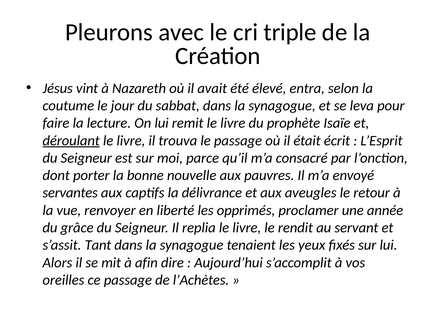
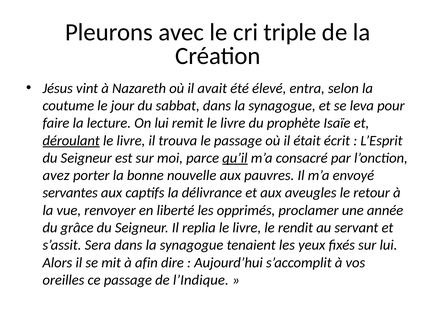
qu’il underline: none -> present
dont: dont -> avez
Tant: Tant -> Sera
l’Achètes: l’Achètes -> l’Indique
